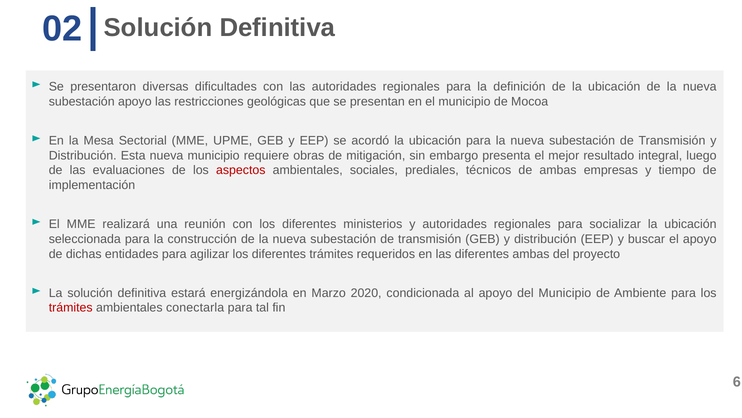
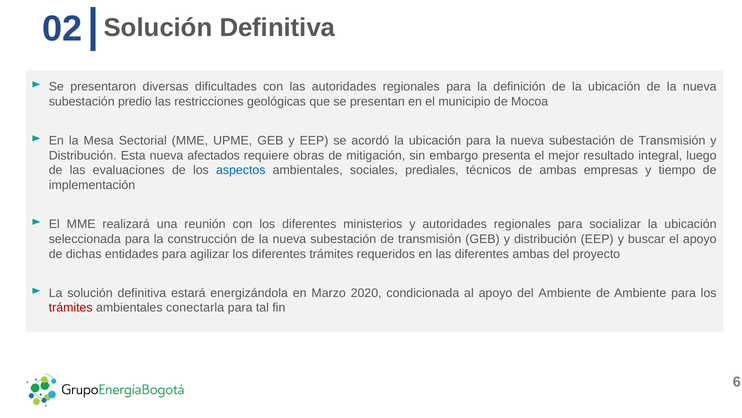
subestación apoyo: apoyo -> predio
nueva municipio: municipio -> afectados
aspectos colour: red -> blue
del Municipio: Municipio -> Ambiente
